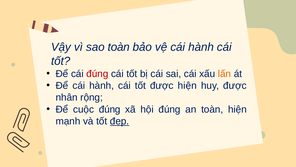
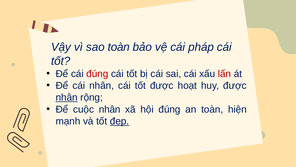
vệ cái hành: hành -> pháp
lấn colour: orange -> red
Để cái hành: hành -> nhân
được hiện: hiện -> hoạt
nhân at (67, 97) underline: none -> present
cuộc đúng: đúng -> nhân
